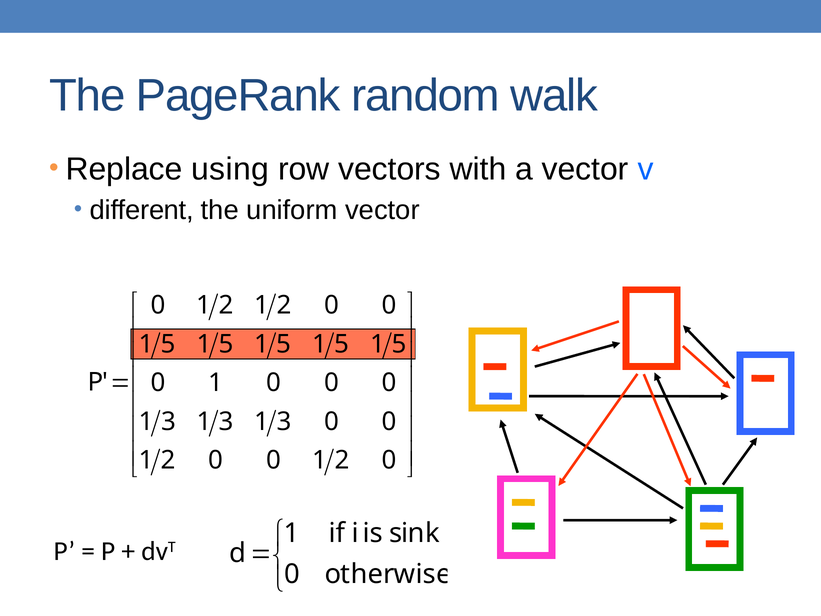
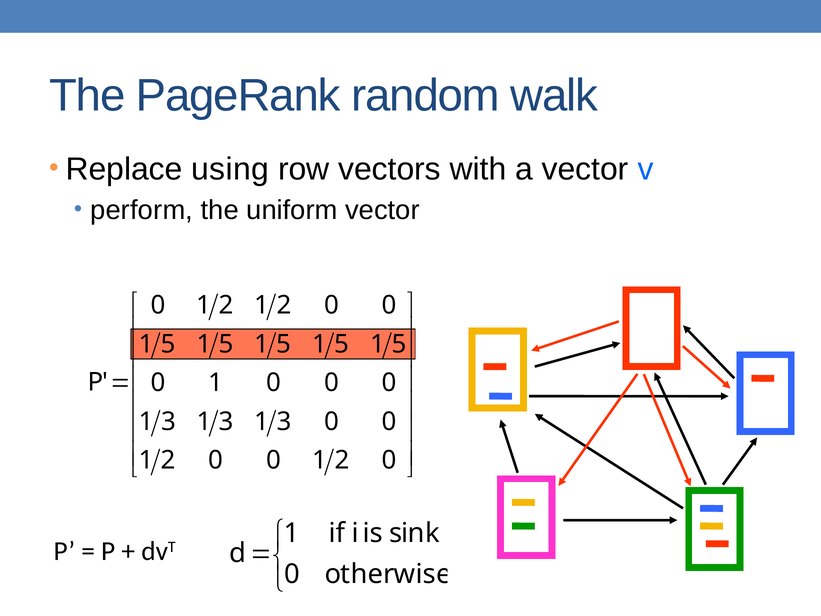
different: different -> perform
